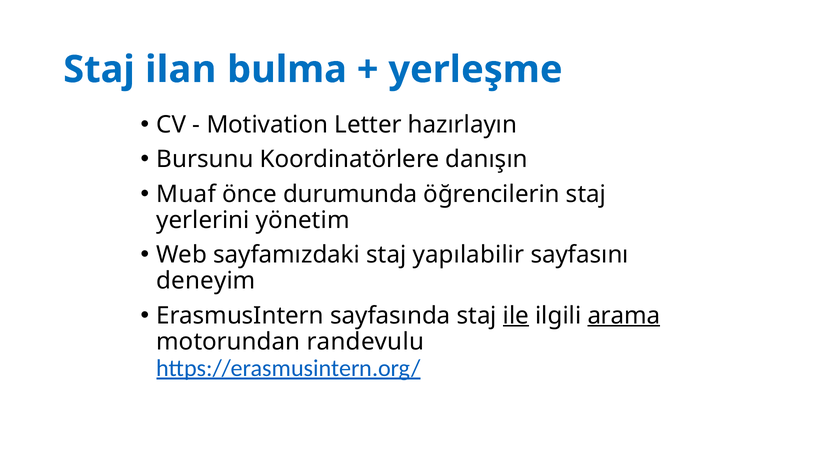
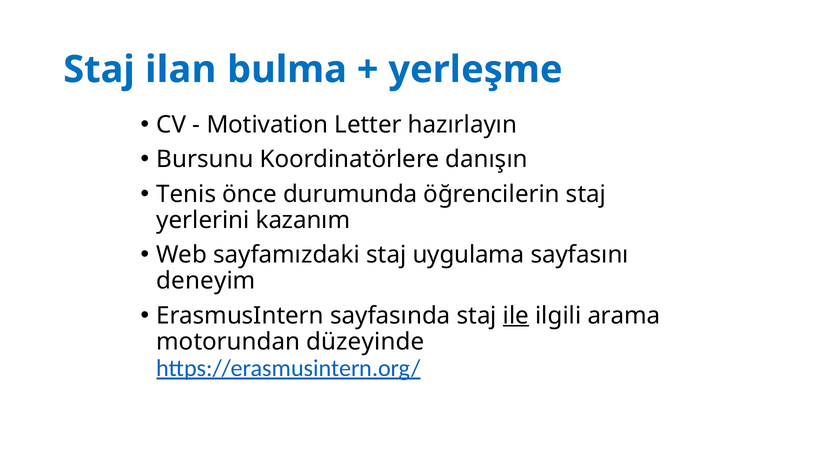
Muaf: Muaf -> Tenis
yönetim: yönetim -> kazanım
yapılabilir: yapılabilir -> uygulama
arama underline: present -> none
randevulu: randevulu -> düzeyinde
